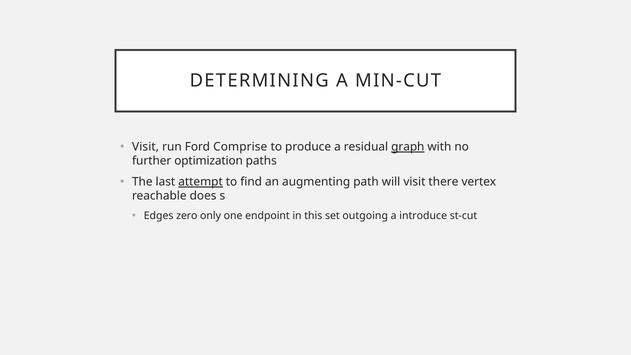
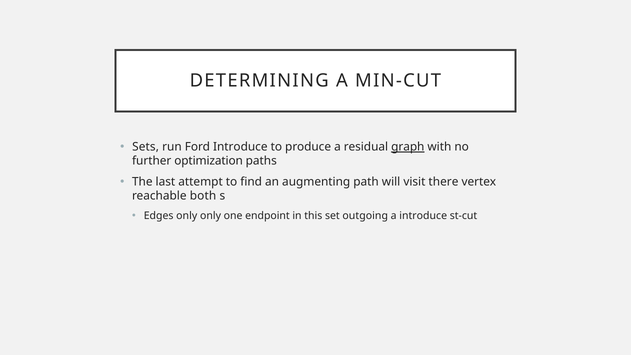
Visit at (146, 147): Visit -> Sets
Ford Comprise: Comprise -> Introduce
attempt underline: present -> none
does: does -> both
Edges zero: zero -> only
